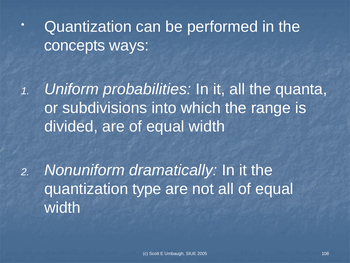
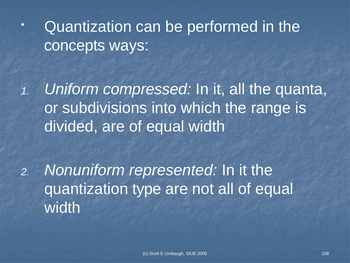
probabilities: probabilities -> compressed
dramatically: dramatically -> represented
